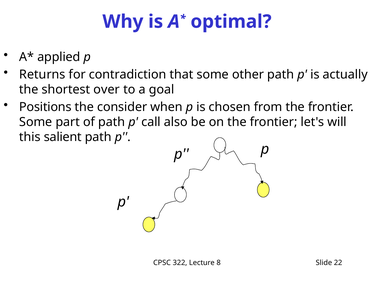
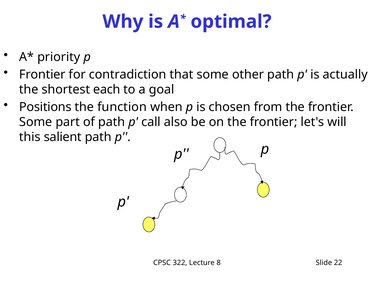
applied: applied -> priority
Returns at (42, 74): Returns -> Frontier
over: over -> each
consider: consider -> function
